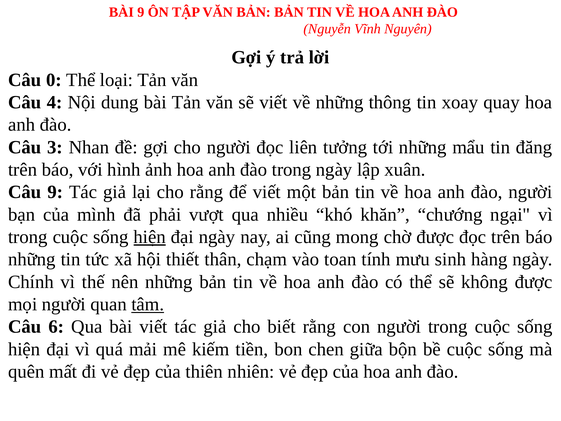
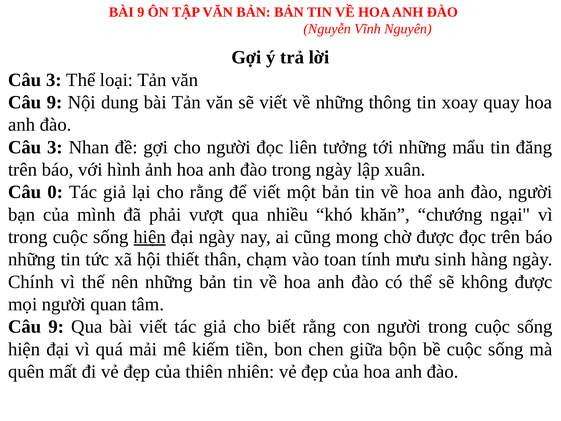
0 at (54, 80): 0 -> 3
4 at (55, 102): 4 -> 9
Câu 9: 9 -> 0
tâm underline: present -> none
6 at (56, 327): 6 -> 9
